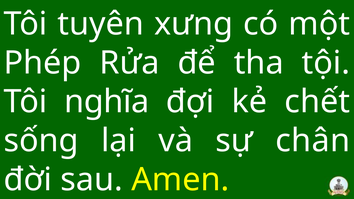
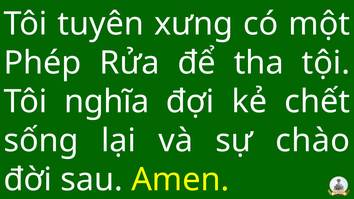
chân: chân -> chào
